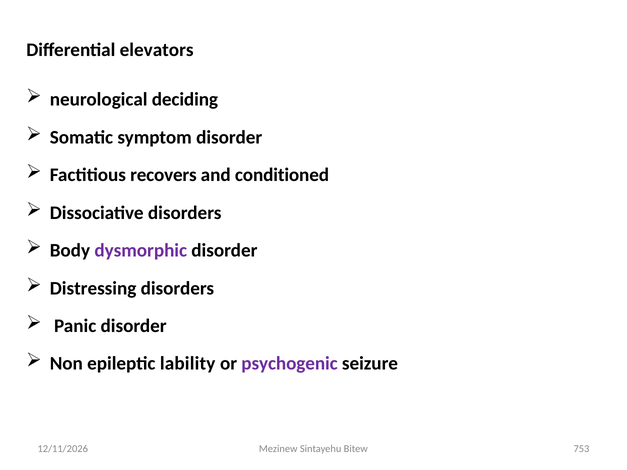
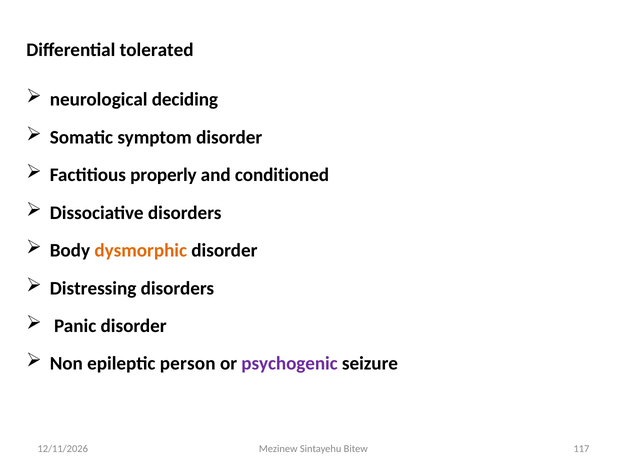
elevators: elevators -> tolerated
recovers: recovers -> properly
dysmorphic colour: purple -> orange
lability: lability -> person
753: 753 -> 117
